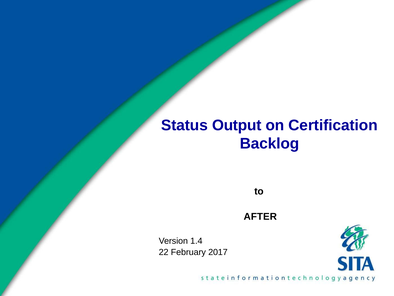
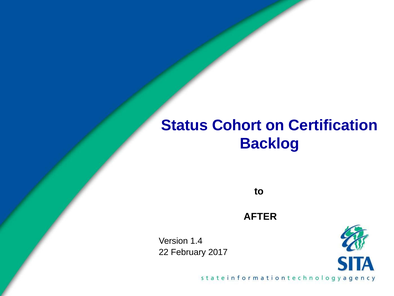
Output: Output -> Cohort
